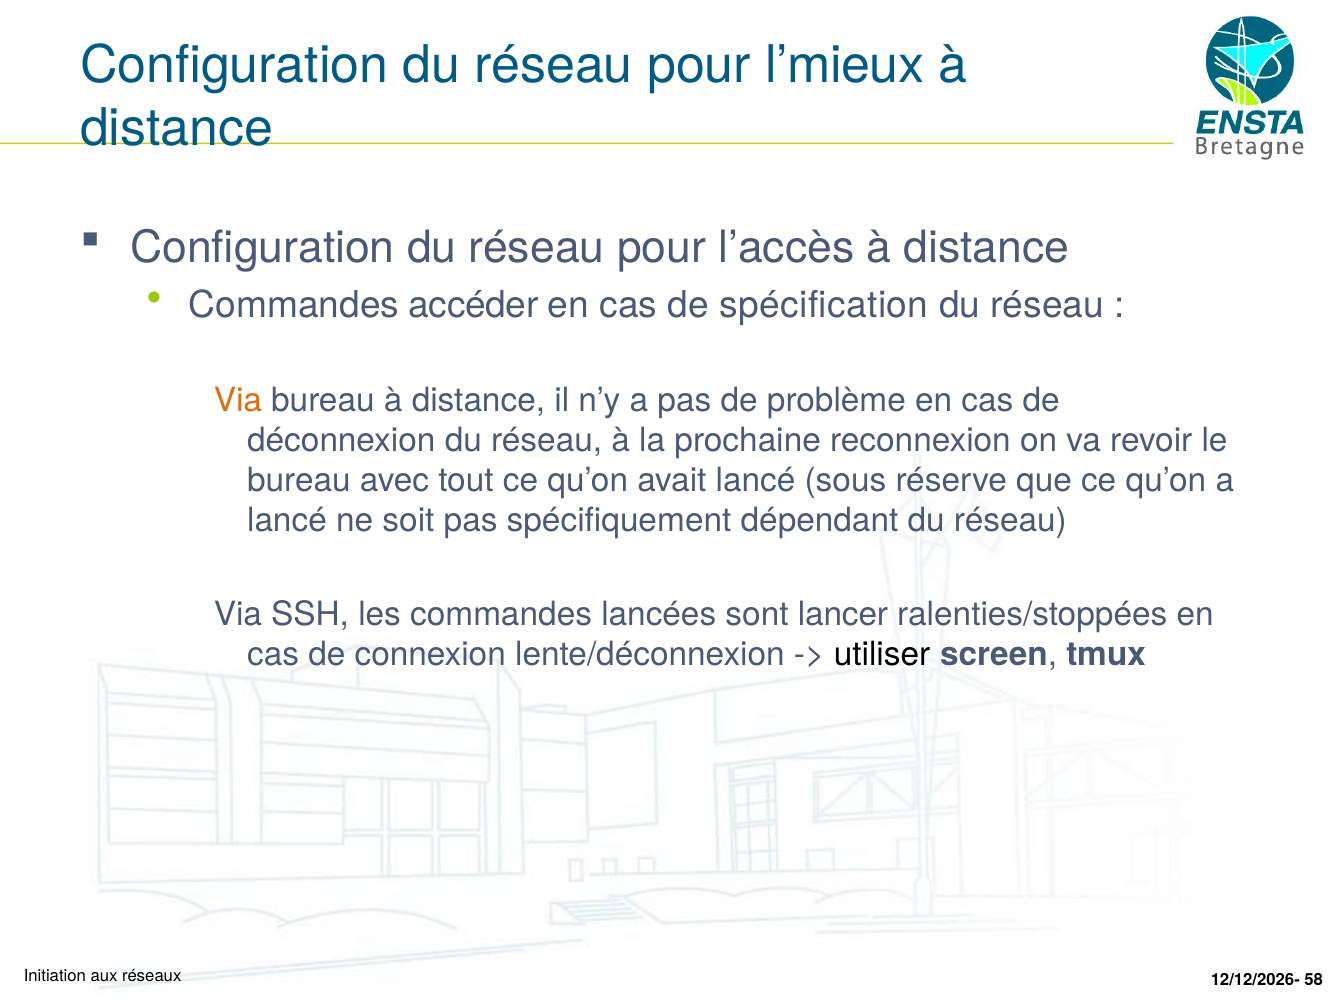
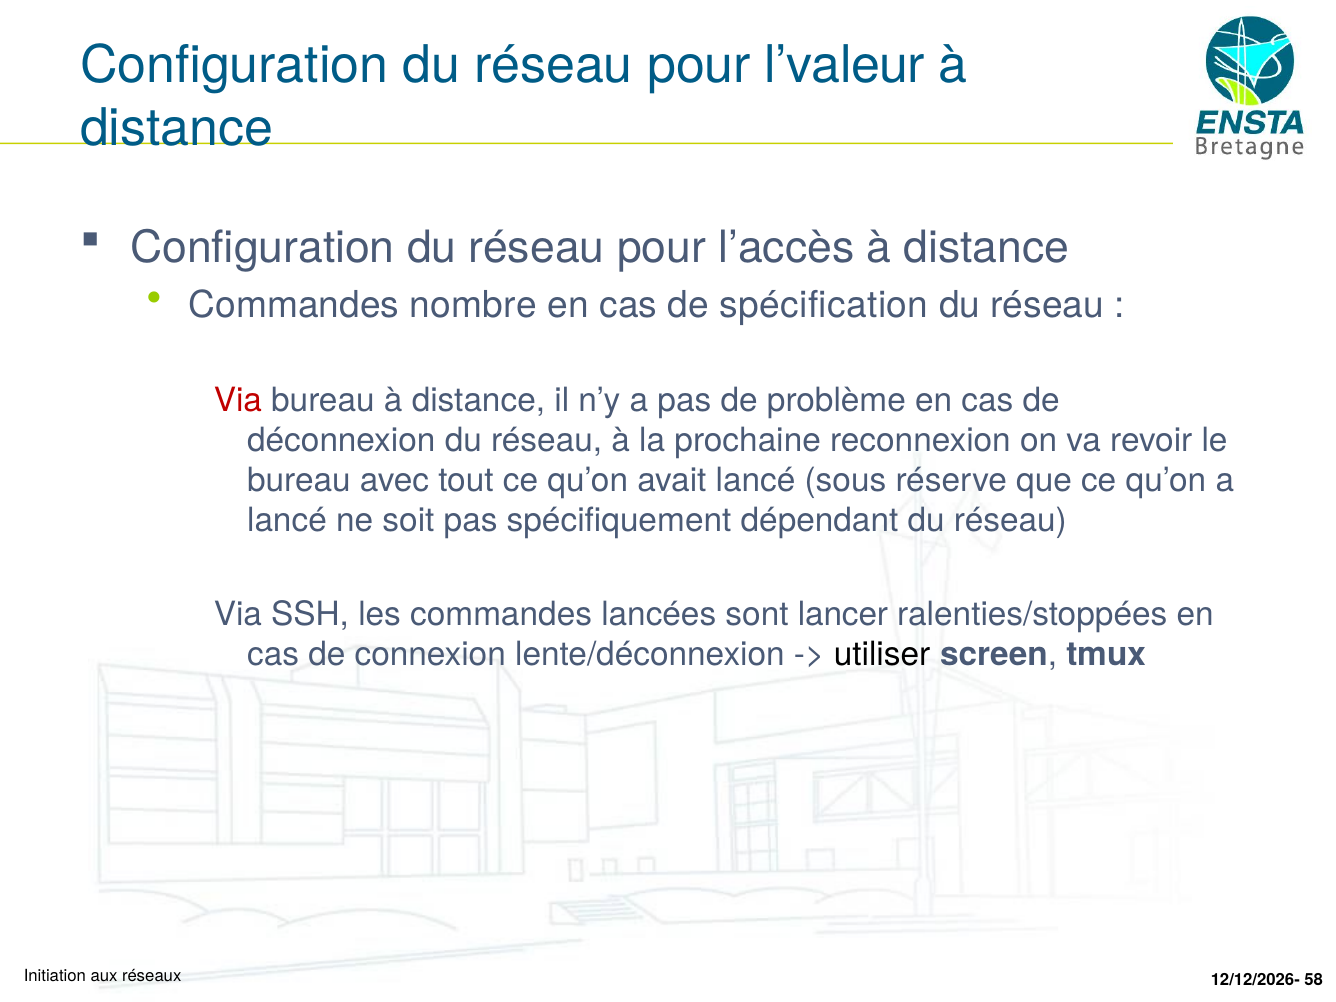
l’mieux: l’mieux -> l’valeur
accéder: accéder -> nombre
Via at (238, 401) colour: orange -> red
